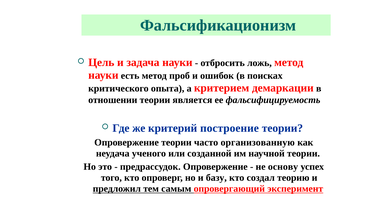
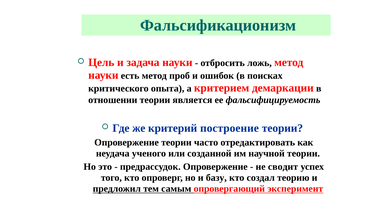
организованную: организованную -> отредактировать
основу: основу -> сводит
